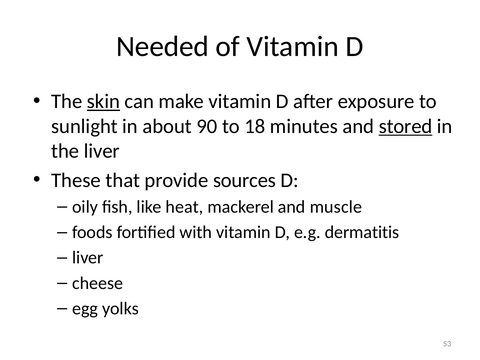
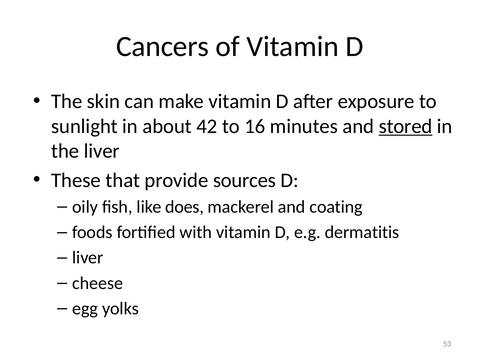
Needed: Needed -> Cancers
skin underline: present -> none
90: 90 -> 42
18: 18 -> 16
heat: heat -> does
muscle: muscle -> coating
